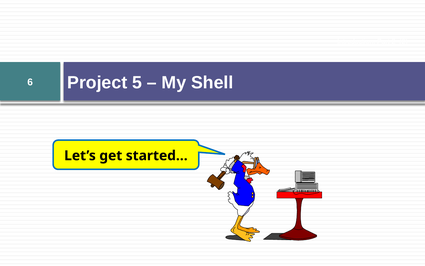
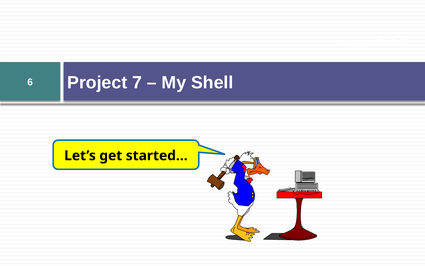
5: 5 -> 7
